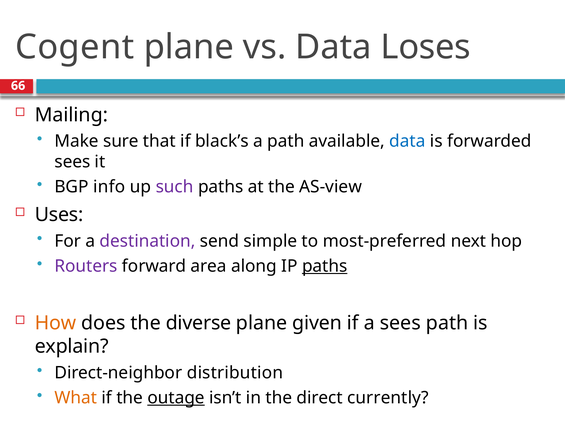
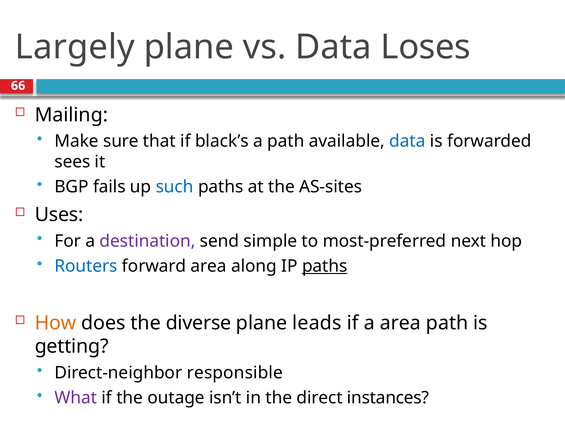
Cogent: Cogent -> Largely
info: info -> fails
such colour: purple -> blue
AS-view: AS-view -> AS-sites
Routers colour: purple -> blue
given: given -> leads
a sees: sees -> area
explain: explain -> getting
distribution: distribution -> responsible
What colour: orange -> purple
outage underline: present -> none
currently: currently -> instances
